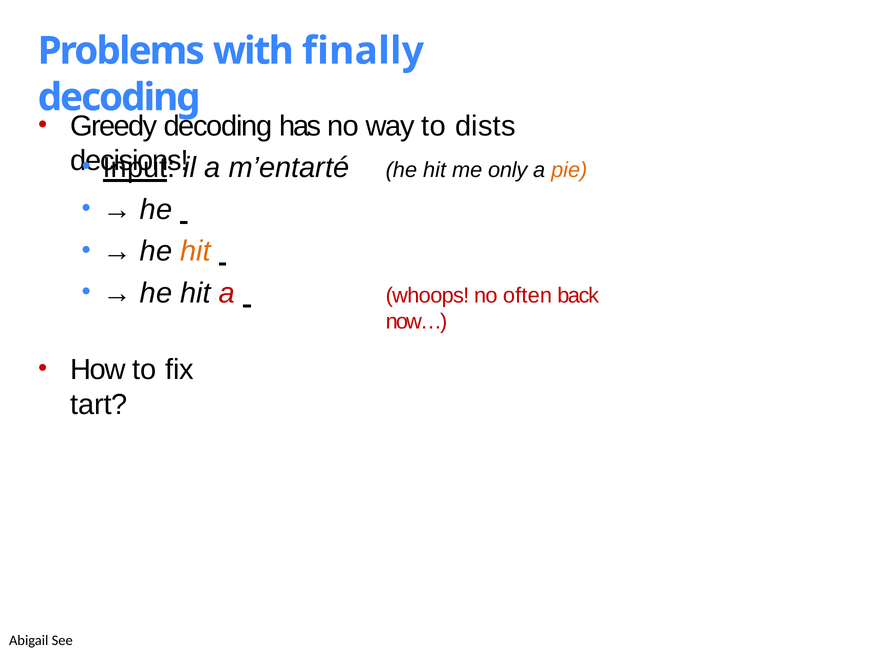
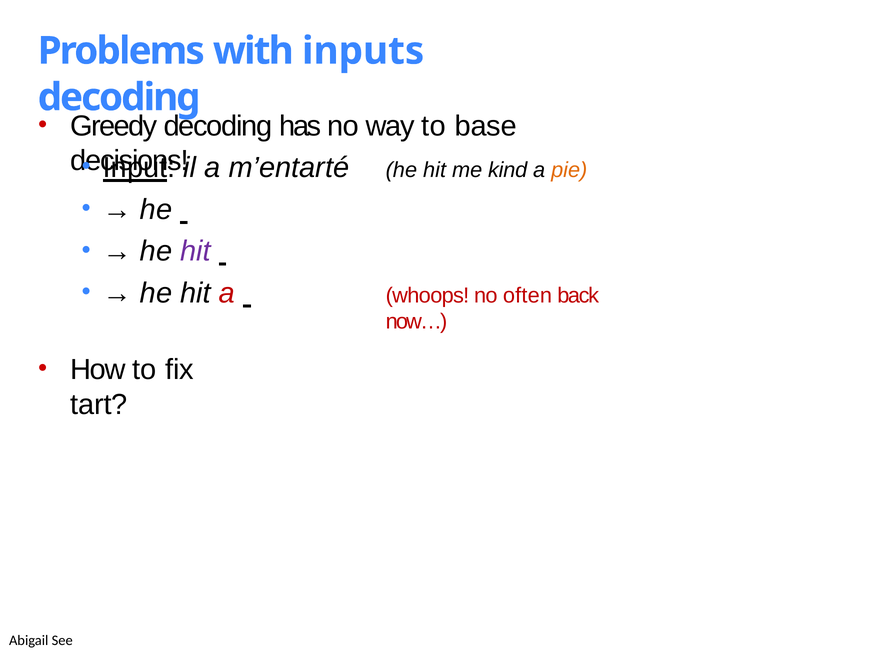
finally: finally -> inputs
dists: dists -> base
only: only -> kind
hit at (195, 251) colour: orange -> purple
